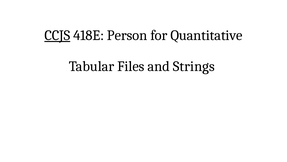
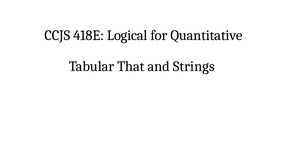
CCJS underline: present -> none
Person: Person -> Logical
Files: Files -> That
